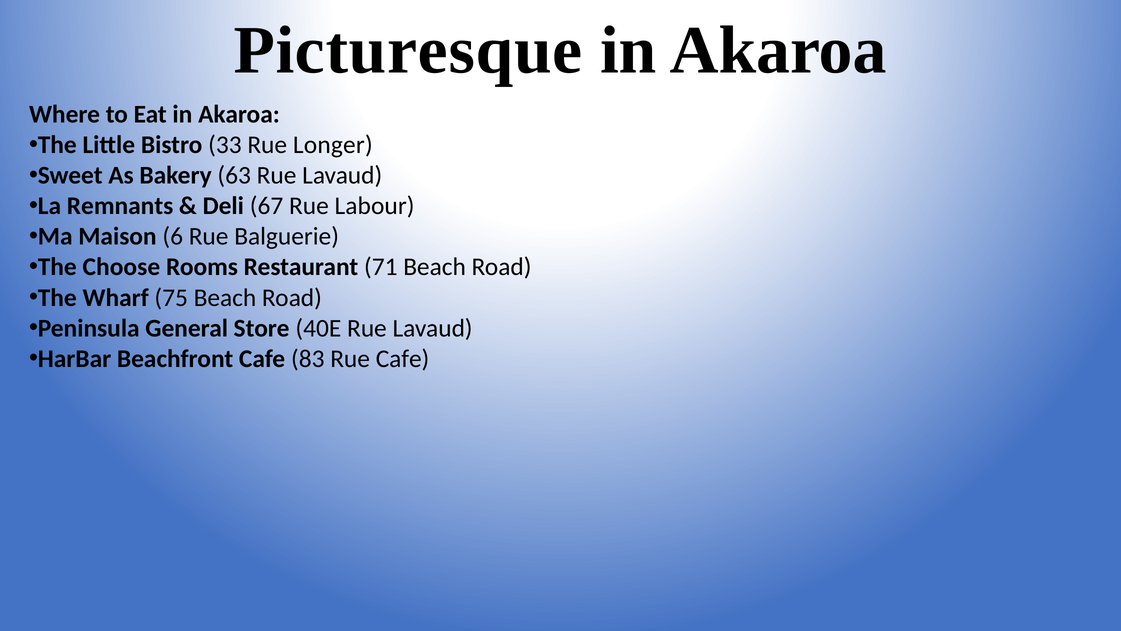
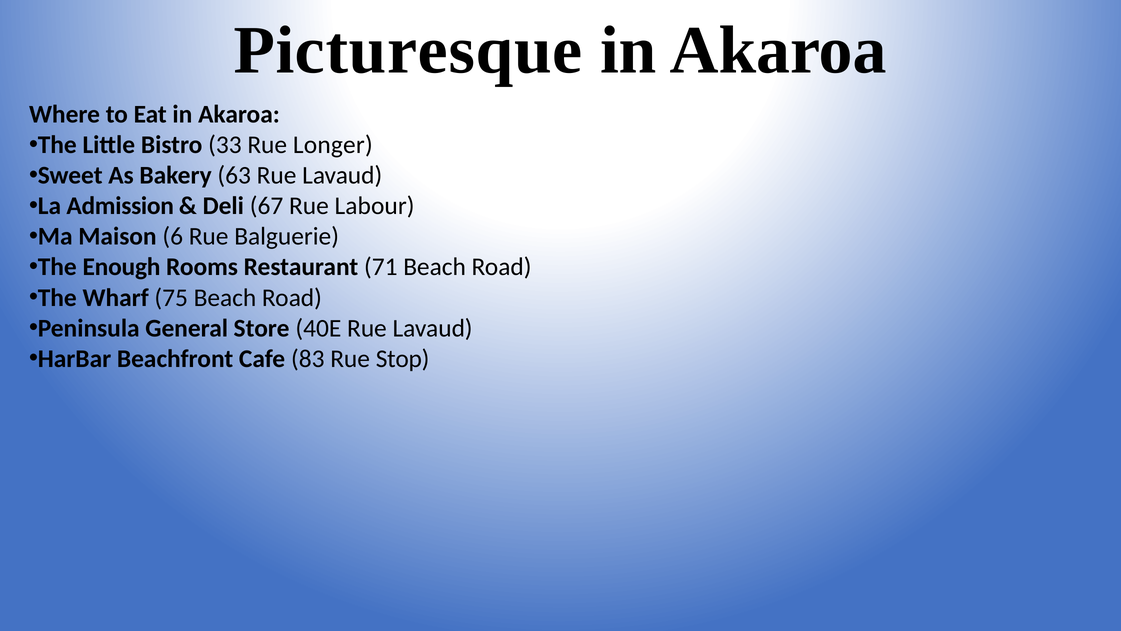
Remnants: Remnants -> Admission
Choose: Choose -> Enough
Rue Cafe: Cafe -> Stop
